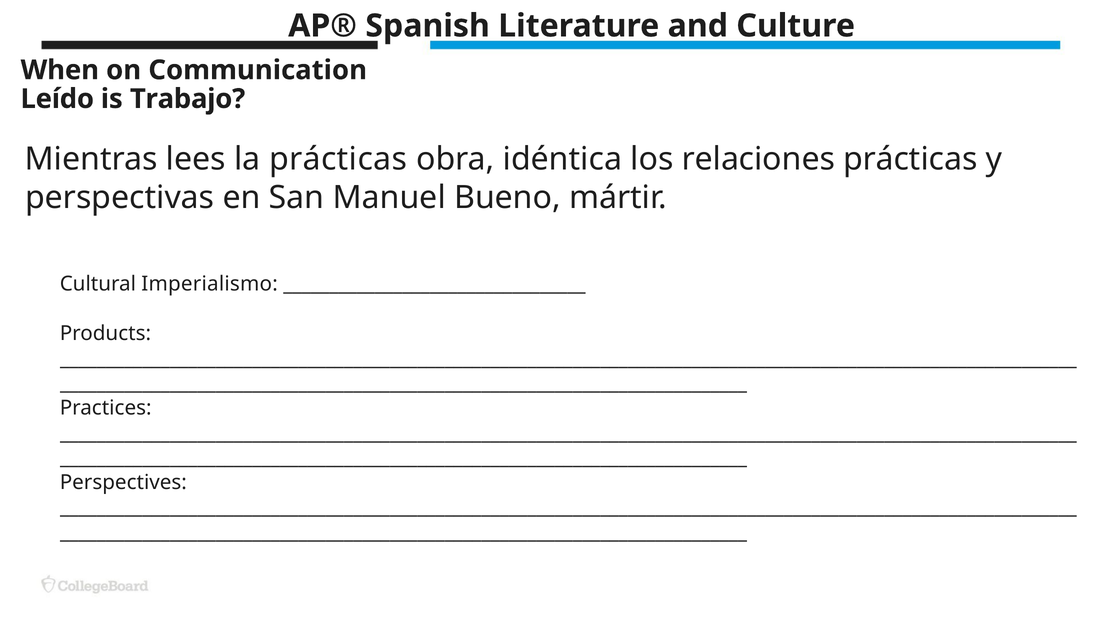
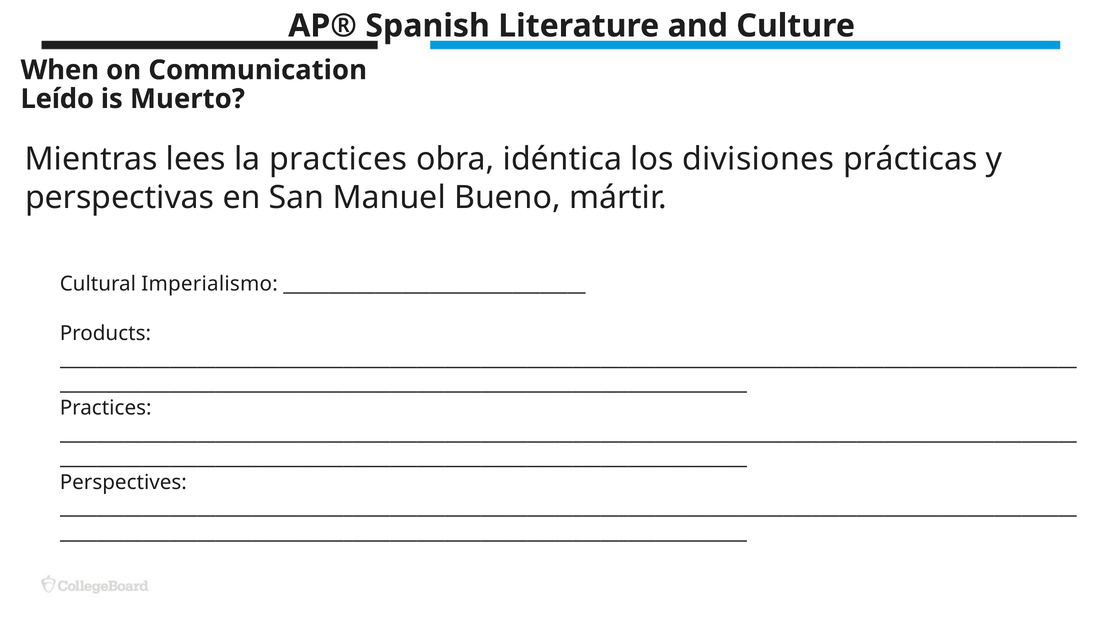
Trabajo: Trabajo -> Muerto
la prácticas: prácticas -> practices
relaciones: relaciones -> divisiones
